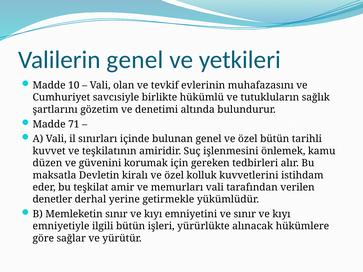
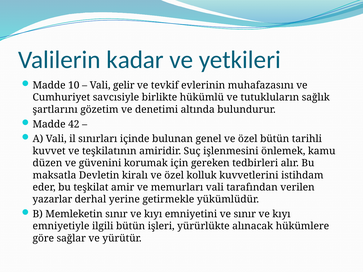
Valilerin genel: genel -> kadar
olan: olan -> gelir
71: 71 -> 42
denetler: denetler -> yazarlar
